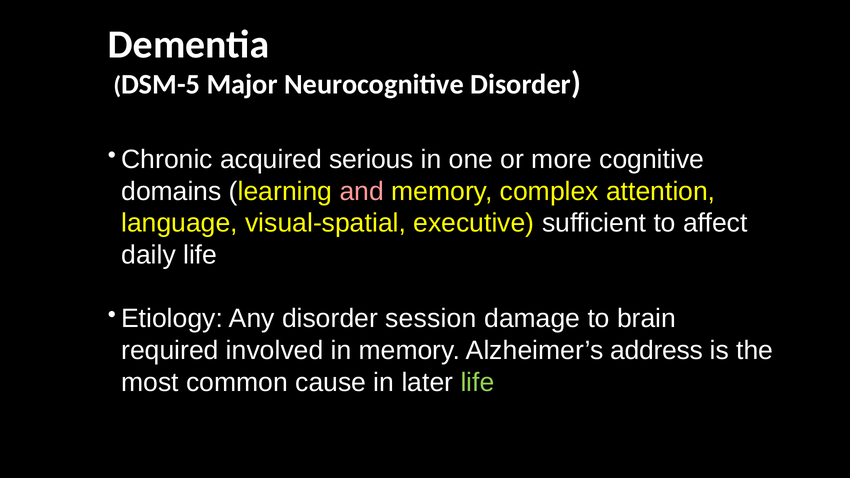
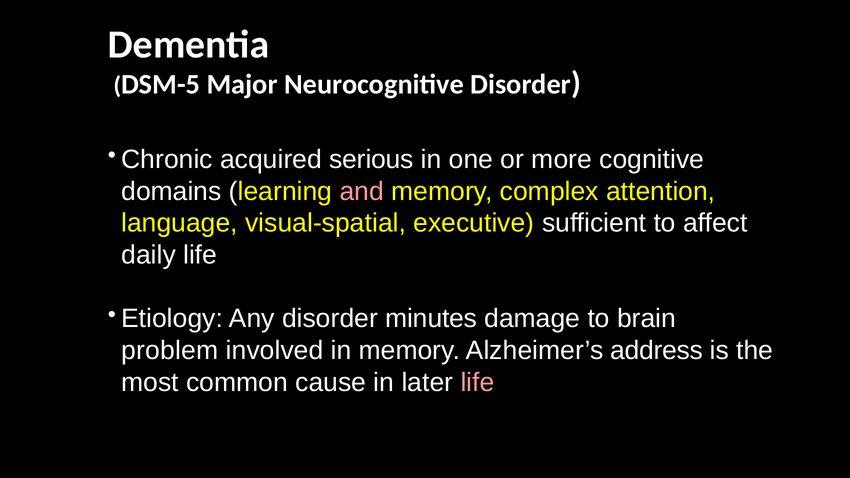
session: session -> minutes
required: required -> problem
life at (477, 383) colour: light green -> pink
